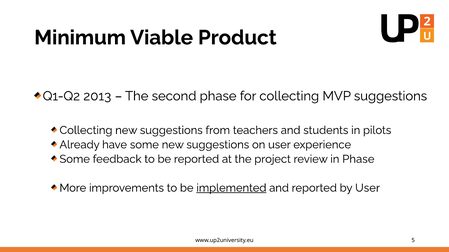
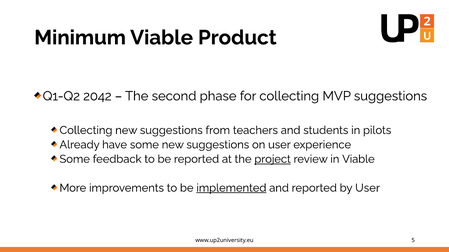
2013: 2013 -> 2042
project underline: none -> present
in Phase: Phase -> Viable
